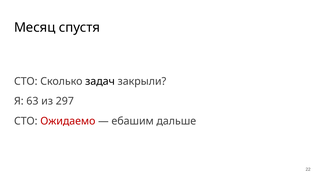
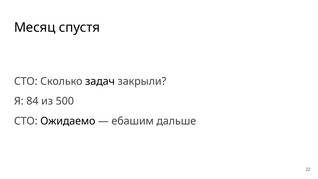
63: 63 -> 84
297: 297 -> 500
Ожидаемо colour: red -> black
